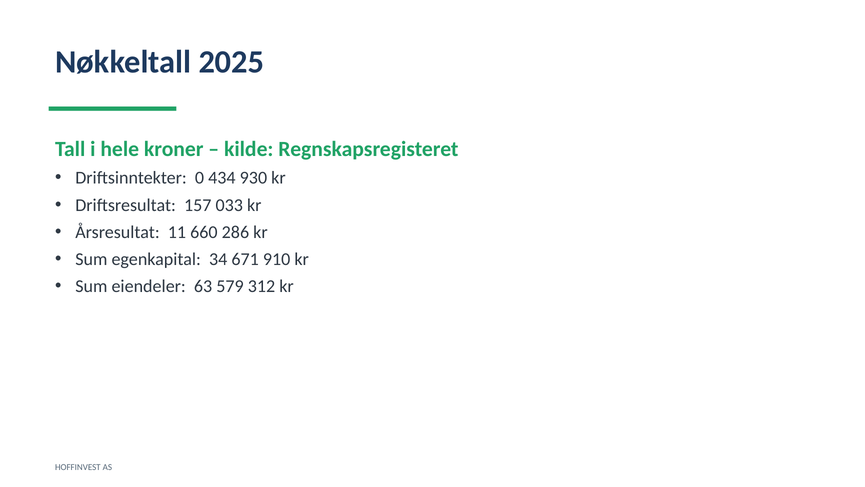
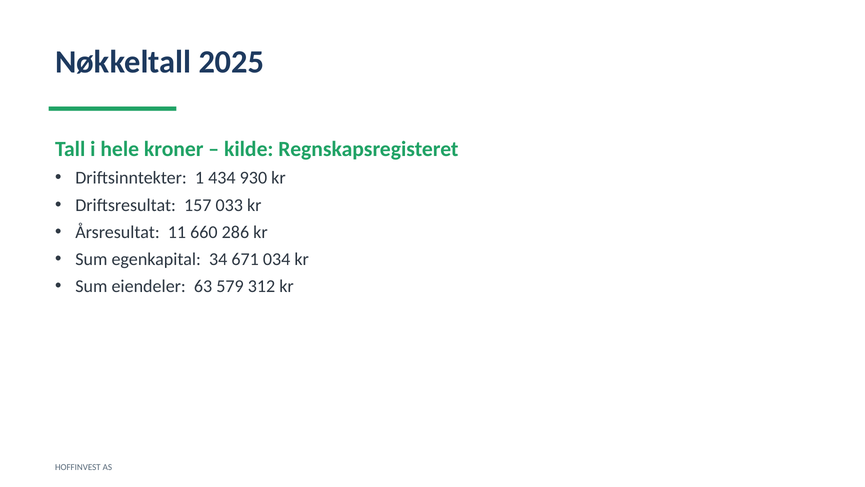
0: 0 -> 1
910: 910 -> 034
